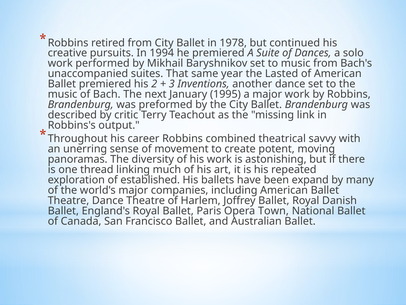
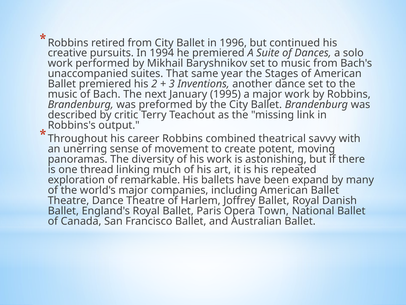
1978: 1978 -> 1996
Lasted: Lasted -> Stages
established: established -> remarkable
